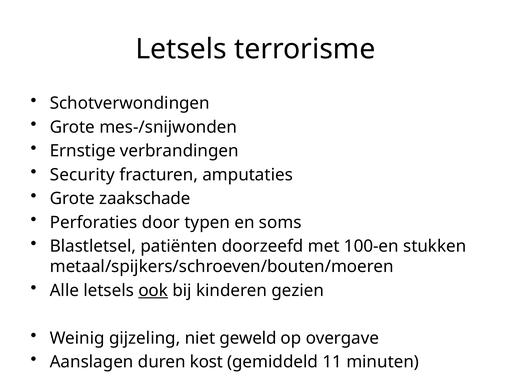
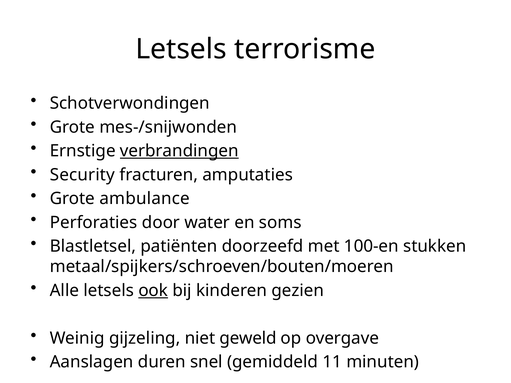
verbrandingen underline: none -> present
zaakschade: zaakschade -> ambulance
typen: typen -> water
kost: kost -> snel
